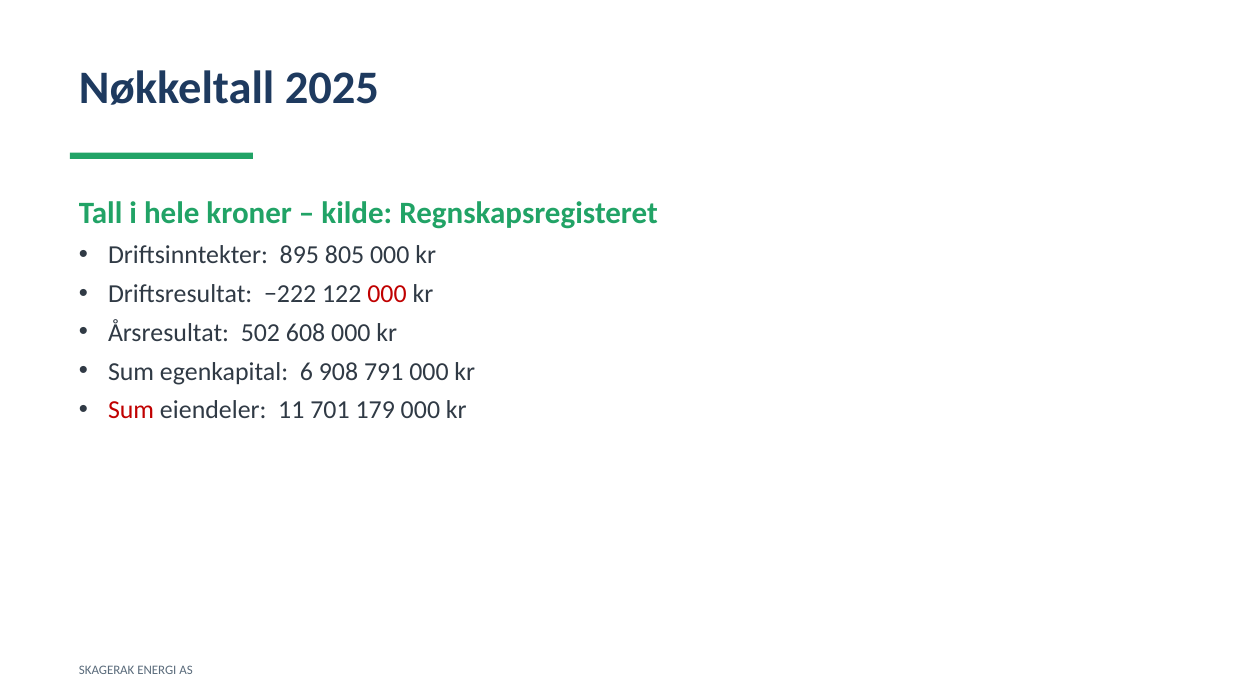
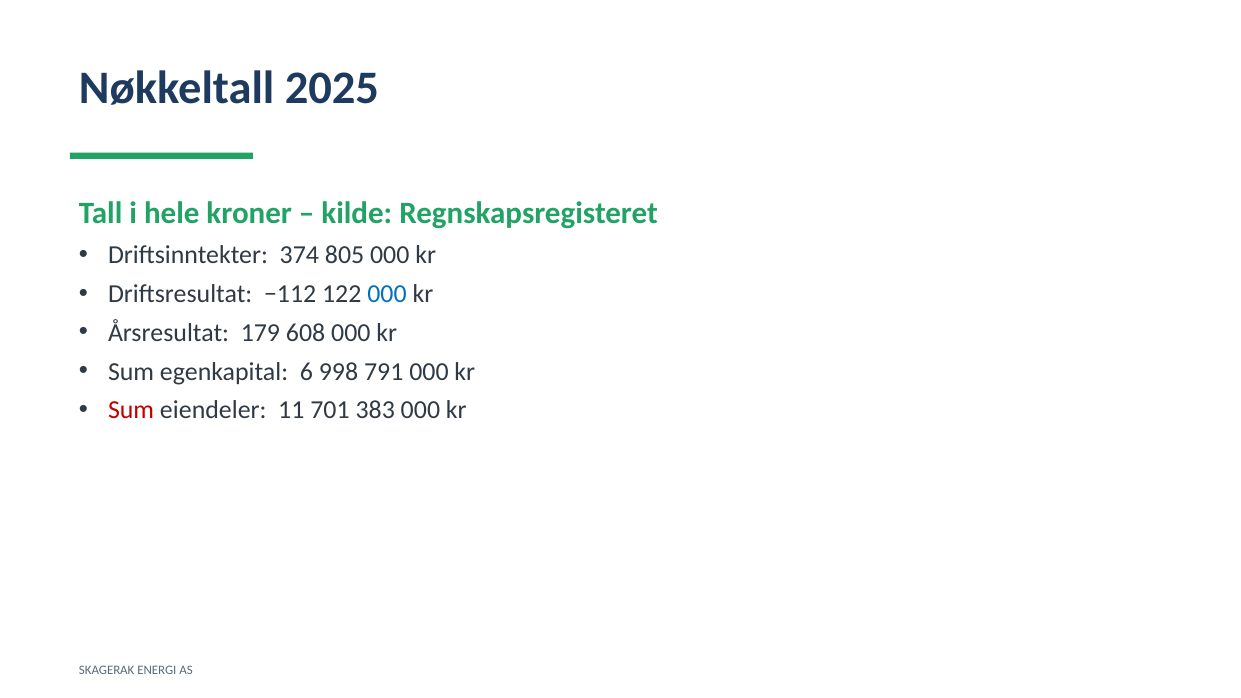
895: 895 -> 374
−222: −222 -> −112
000 at (387, 294) colour: red -> blue
502: 502 -> 179
908: 908 -> 998
179: 179 -> 383
